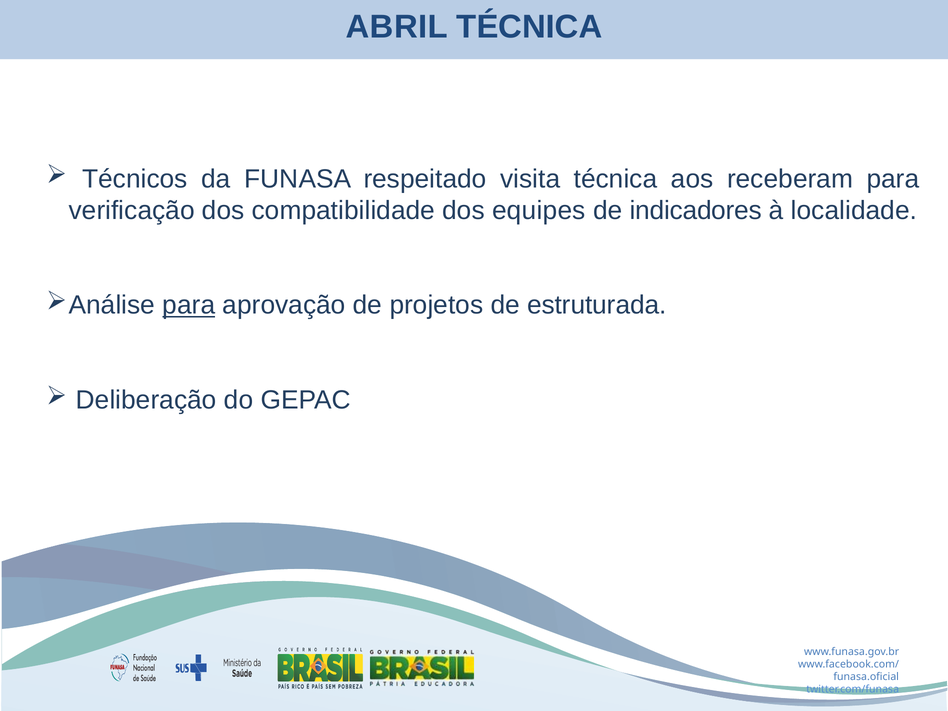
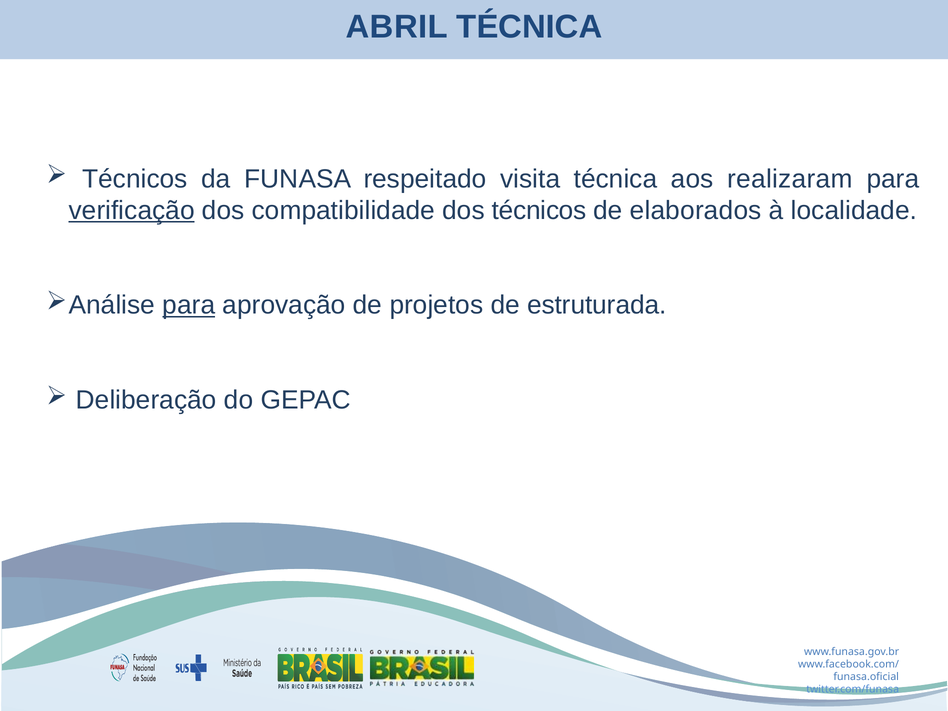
receberam: receberam -> realizaram
verificação underline: none -> present
dos equipes: equipes -> técnicos
indicadores: indicadores -> elaborados
